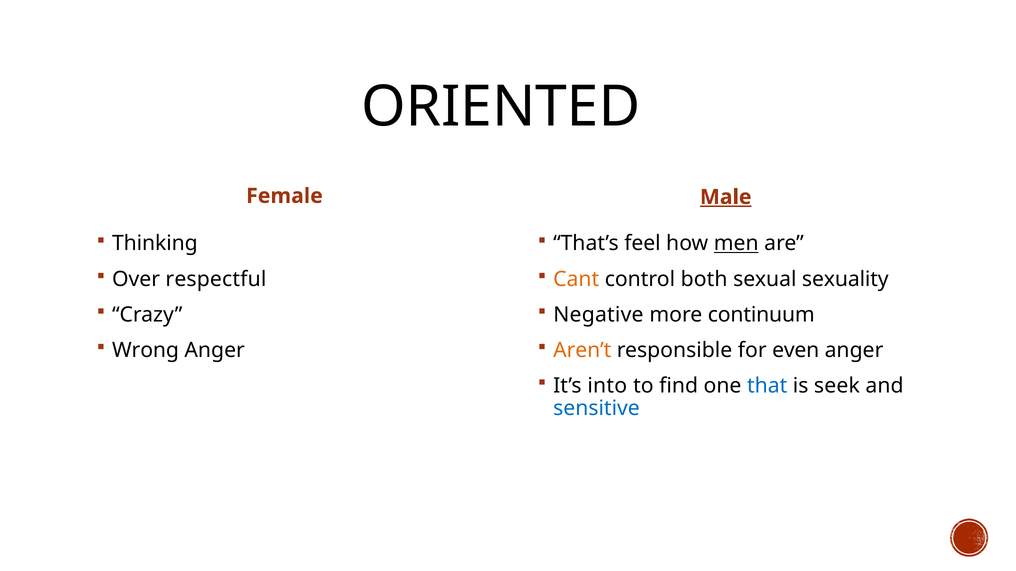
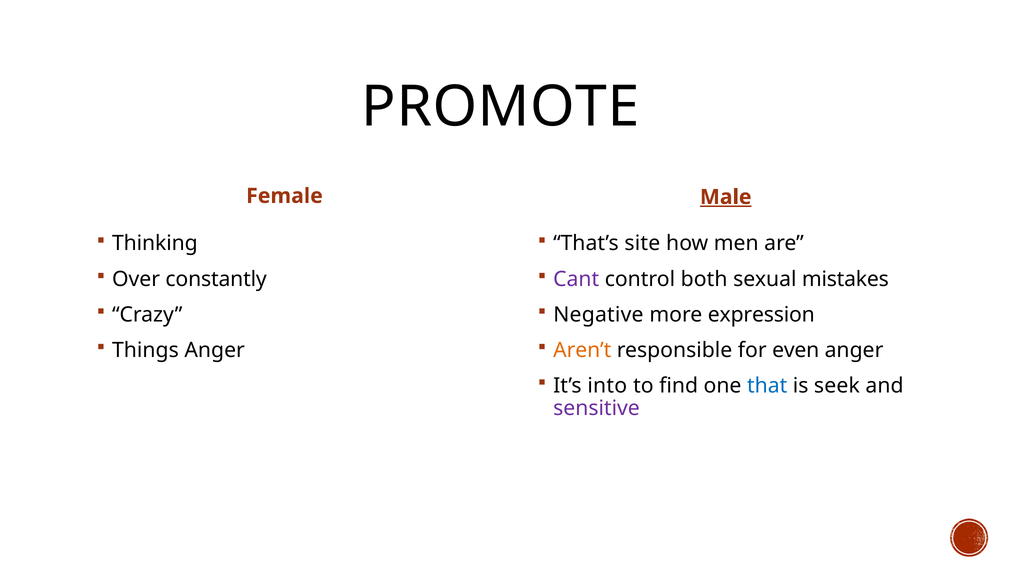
ORIENTED: ORIENTED -> PROMOTE
feel: feel -> site
men underline: present -> none
respectful: respectful -> constantly
Cant colour: orange -> purple
sexuality: sexuality -> mistakes
continuum: continuum -> expression
Wrong: Wrong -> Things
sensitive colour: blue -> purple
